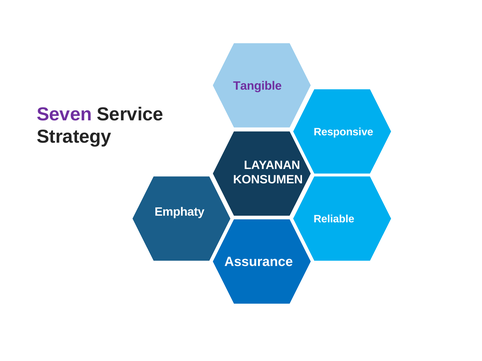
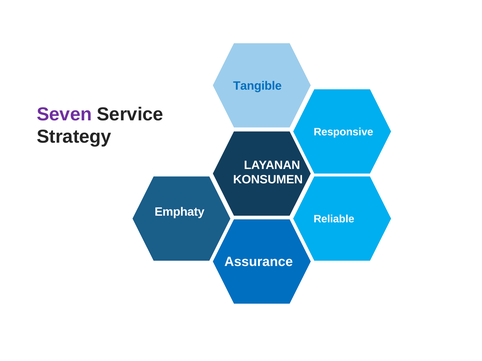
Tangible colour: purple -> blue
